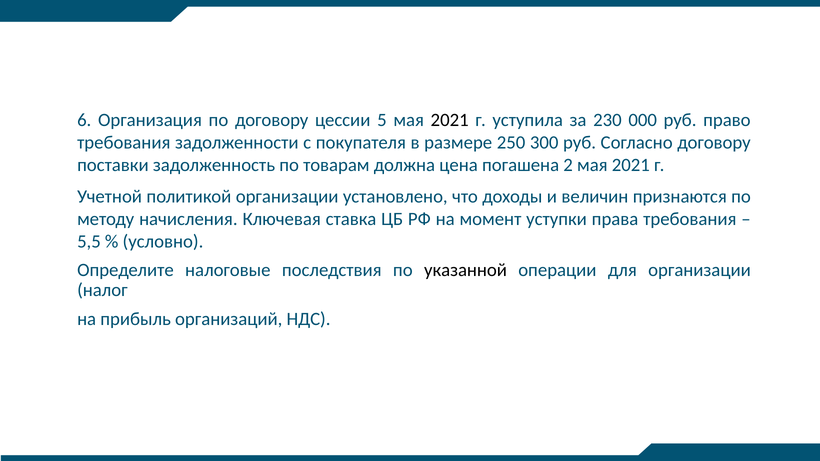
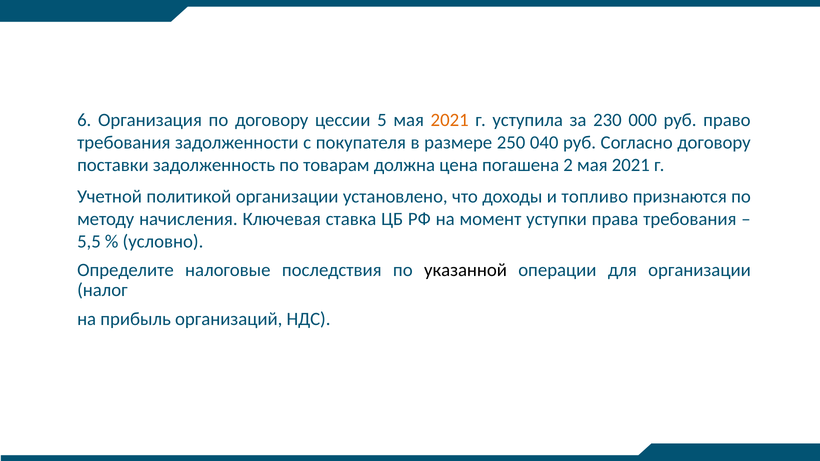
2021 at (450, 120) colour: black -> orange
300: 300 -> 040
величин: величин -> топливо
